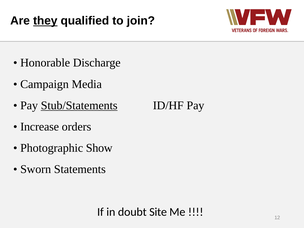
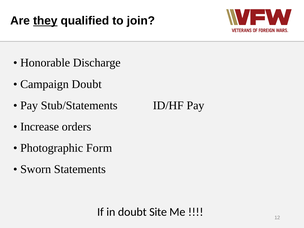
Campaign Media: Media -> Doubt
Stub/Statements underline: present -> none
Show: Show -> Form
